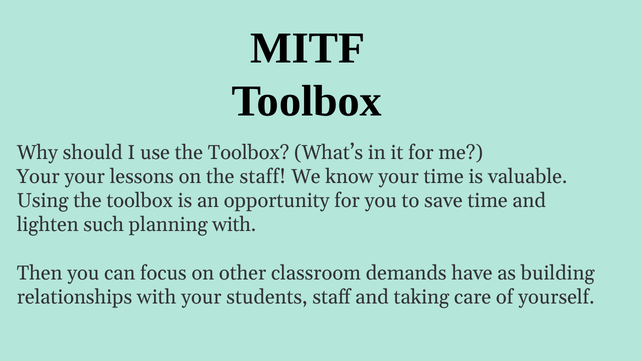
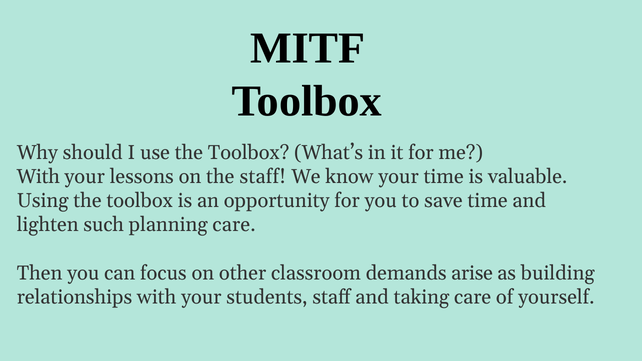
Your at (38, 177): Your -> With
planning with: with -> care
have: have -> arise
